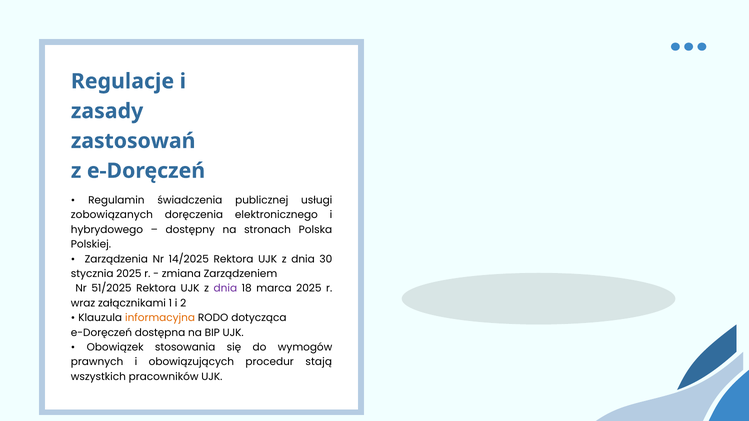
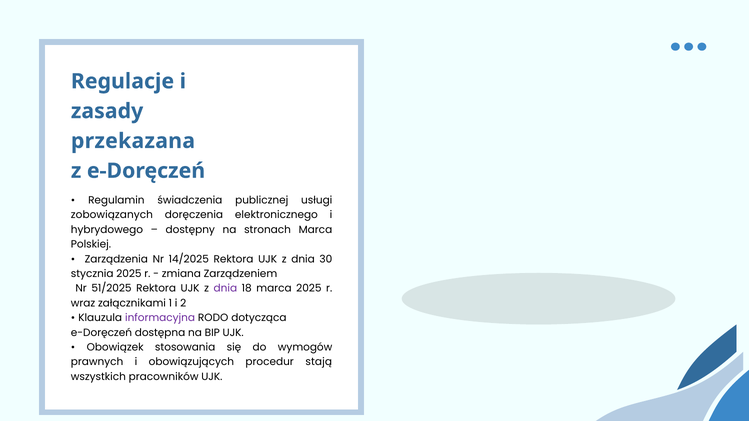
zastosowań: zastosowań -> przekazana
stronach Polska: Polska -> Marca
informacyjna colour: orange -> purple
